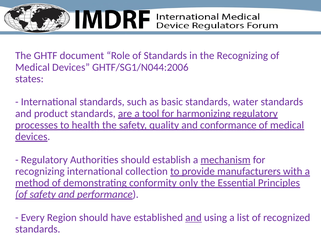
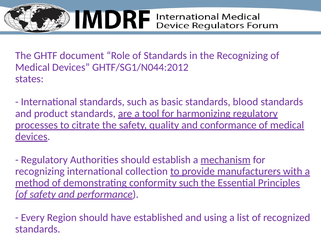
GHTF/SG1/N044:2006: GHTF/SG1/N044:2006 -> GHTF/SG1/N044:2012
water: water -> blood
health: health -> citrate
conformity only: only -> such
and at (193, 217) underline: present -> none
